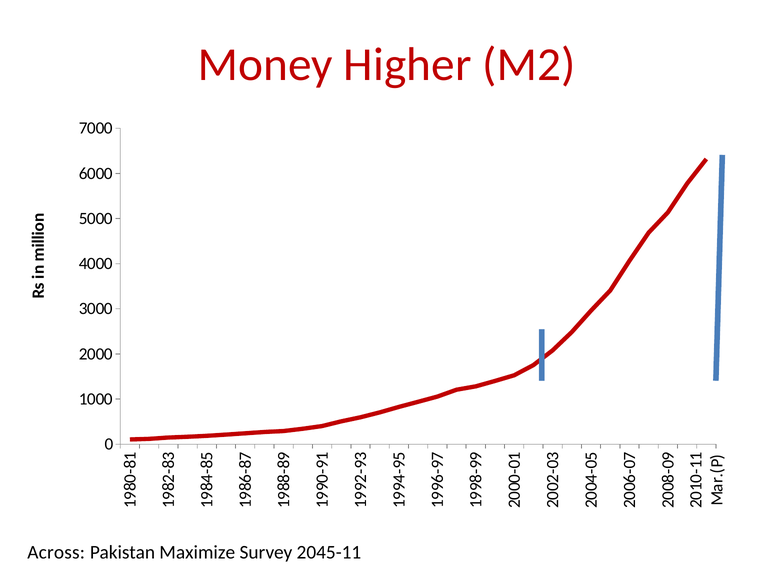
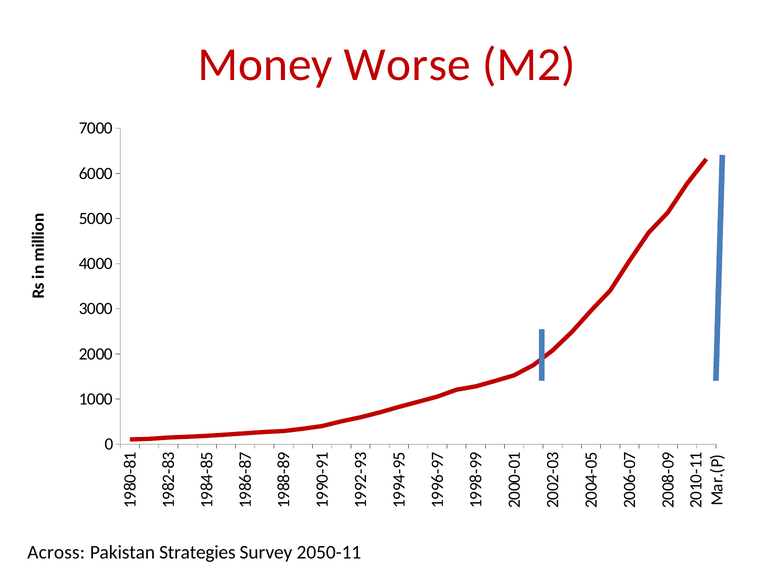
Higher: Higher -> Worse
Maximize: Maximize -> Strategies
2045-11: 2045-11 -> 2050-11
